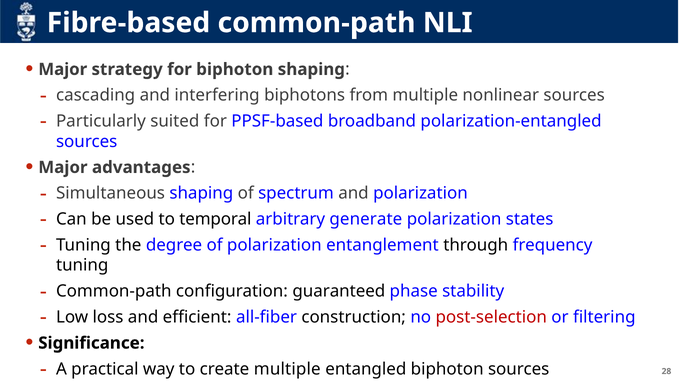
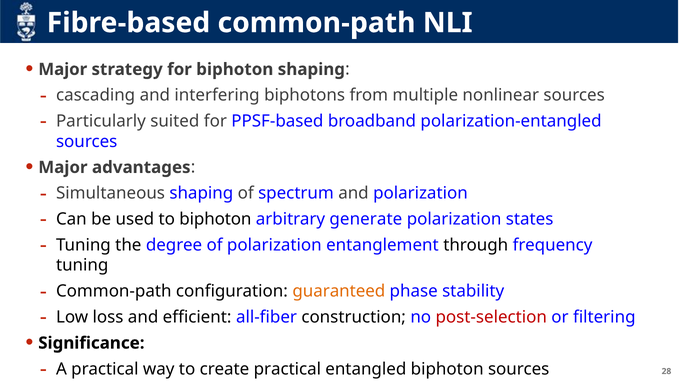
to temporal: temporal -> biphoton
guaranteed colour: black -> orange
create multiple: multiple -> practical
